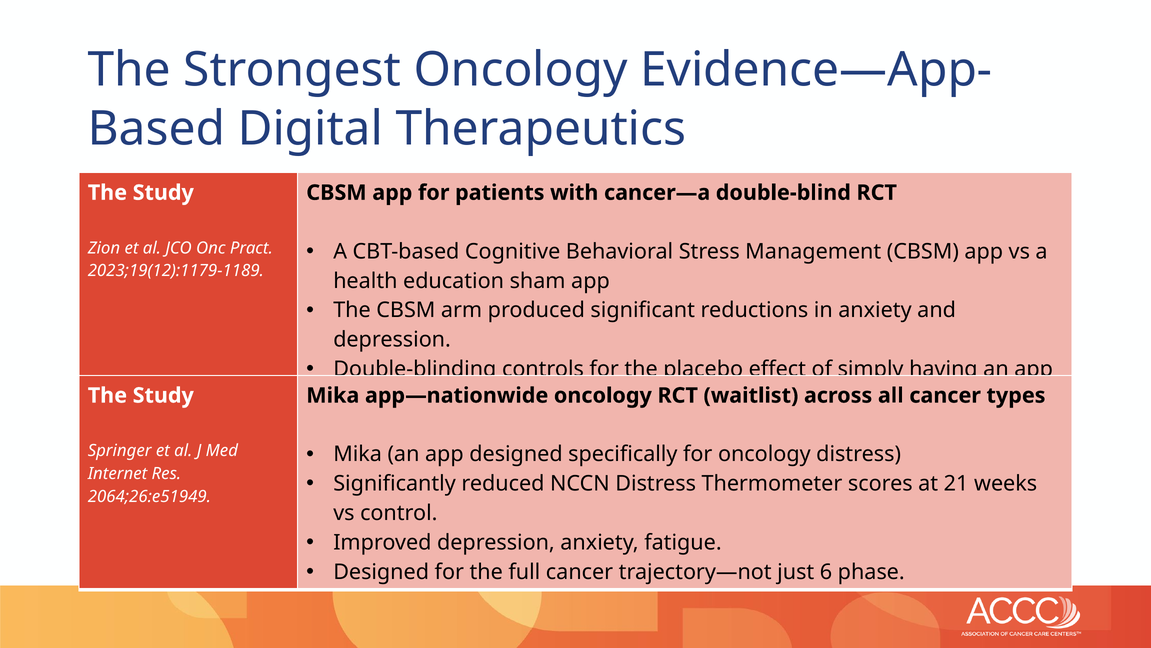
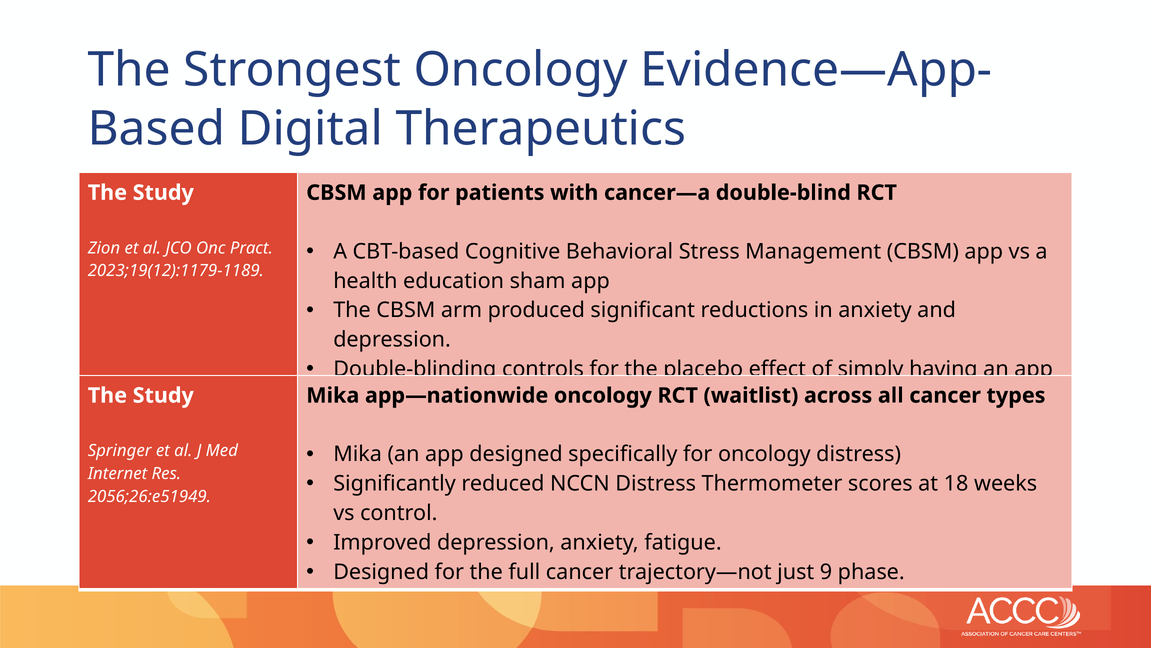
21: 21 -> 18
2064;26:e51949: 2064;26:e51949 -> 2056;26:e51949
6: 6 -> 9
